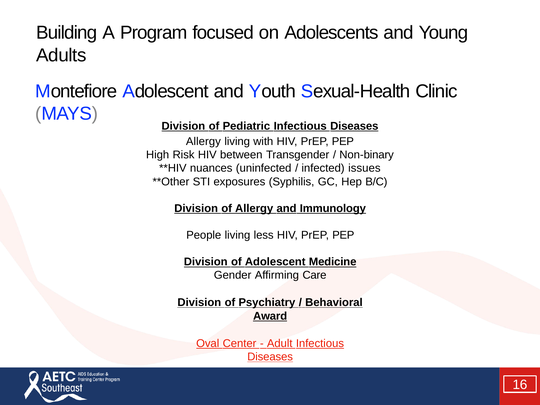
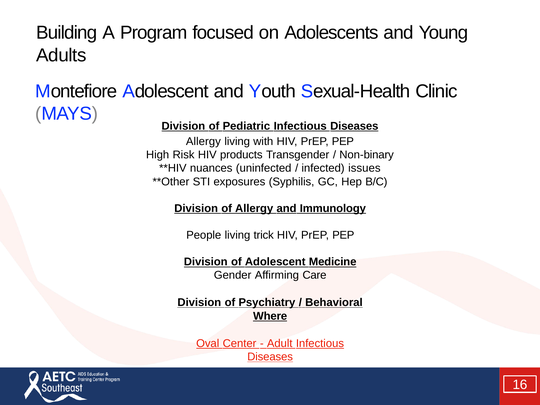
between: between -> products
less: less -> trick
Award: Award -> Where
